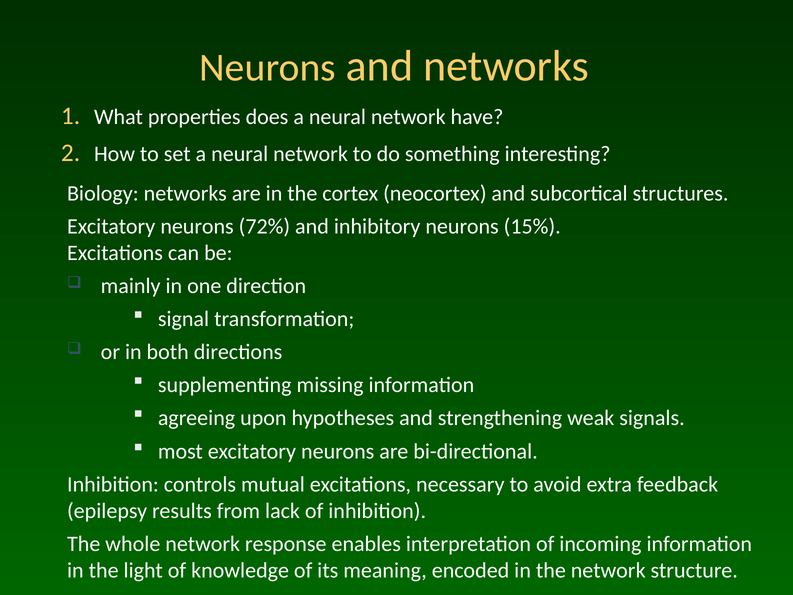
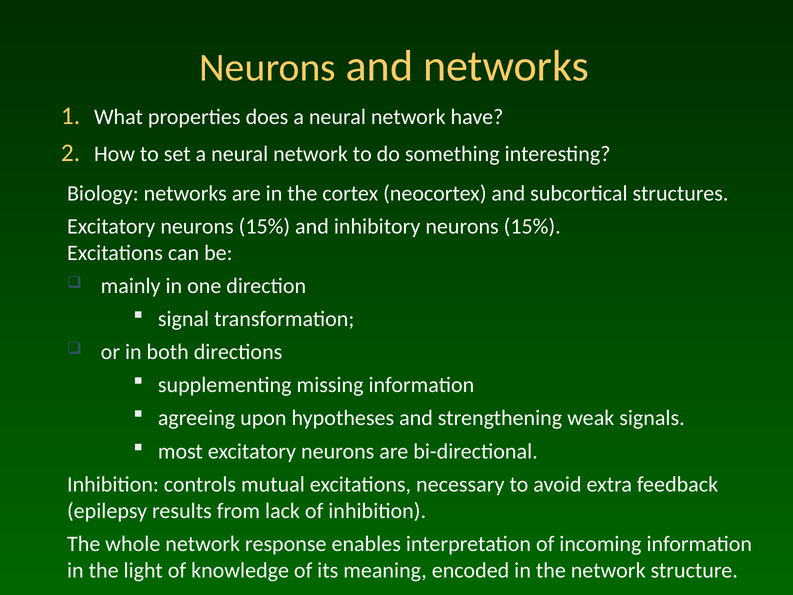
Excitatory neurons 72%: 72% -> 15%
